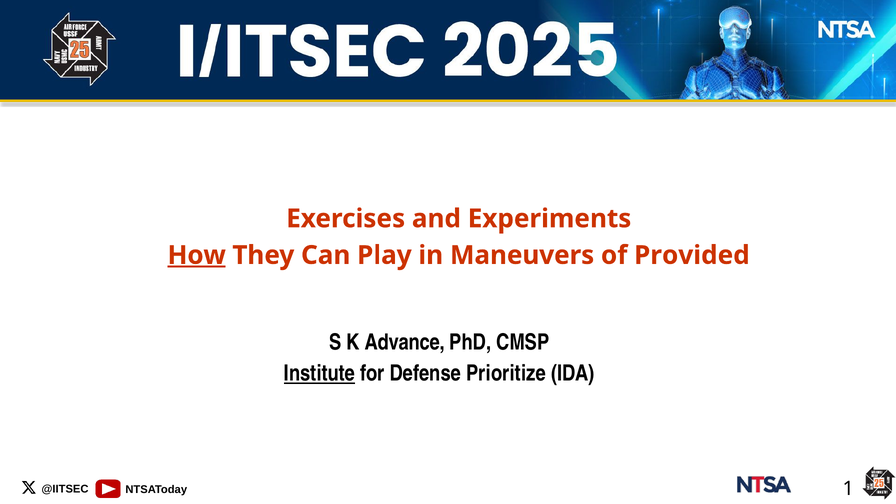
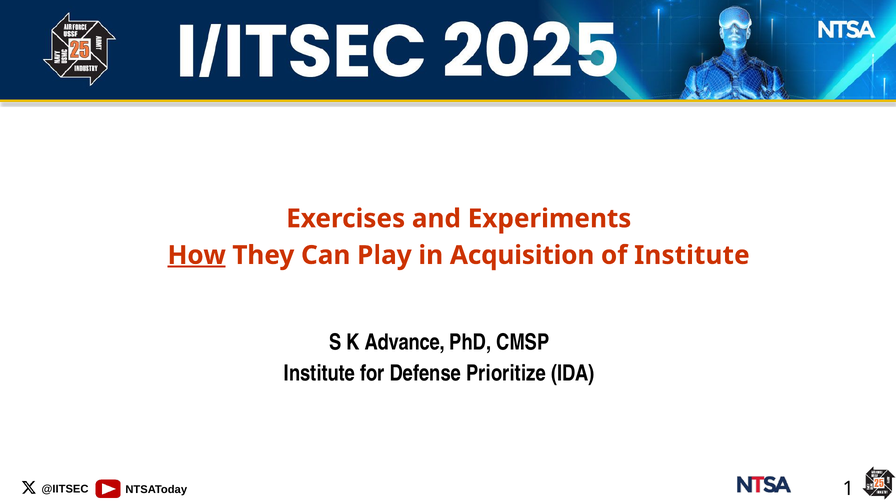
Maneuvers: Maneuvers -> Acquisition
of Provided: Provided -> Institute
Institute at (320, 373) underline: present -> none
